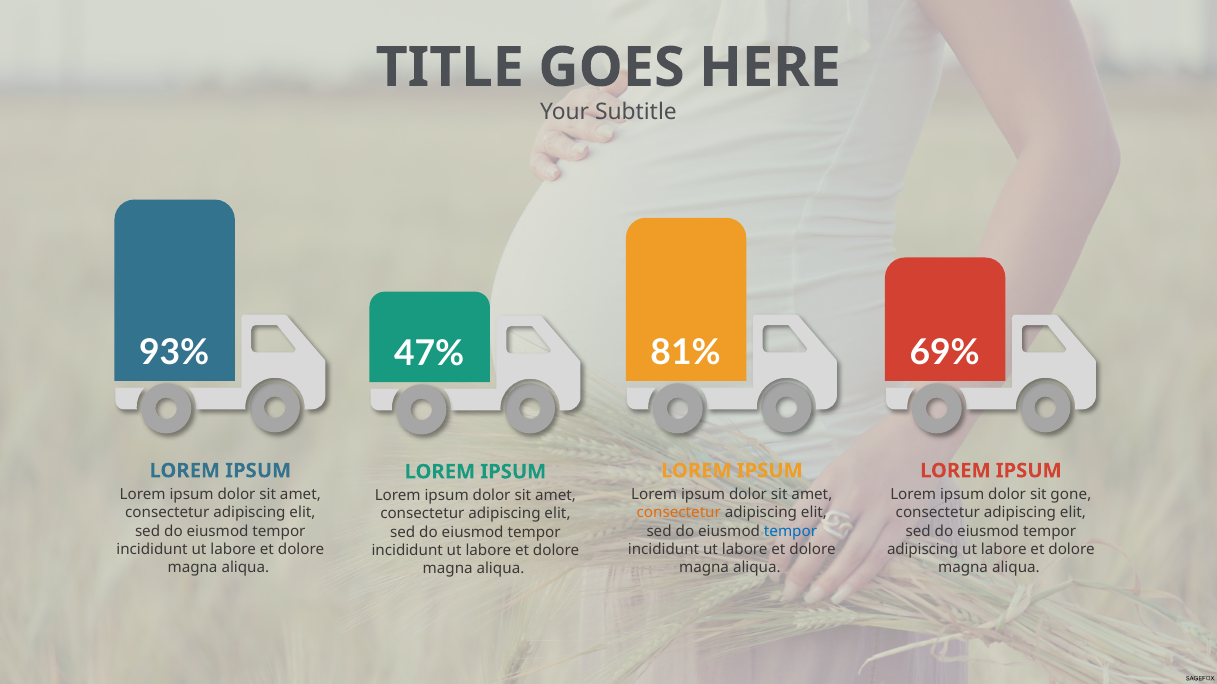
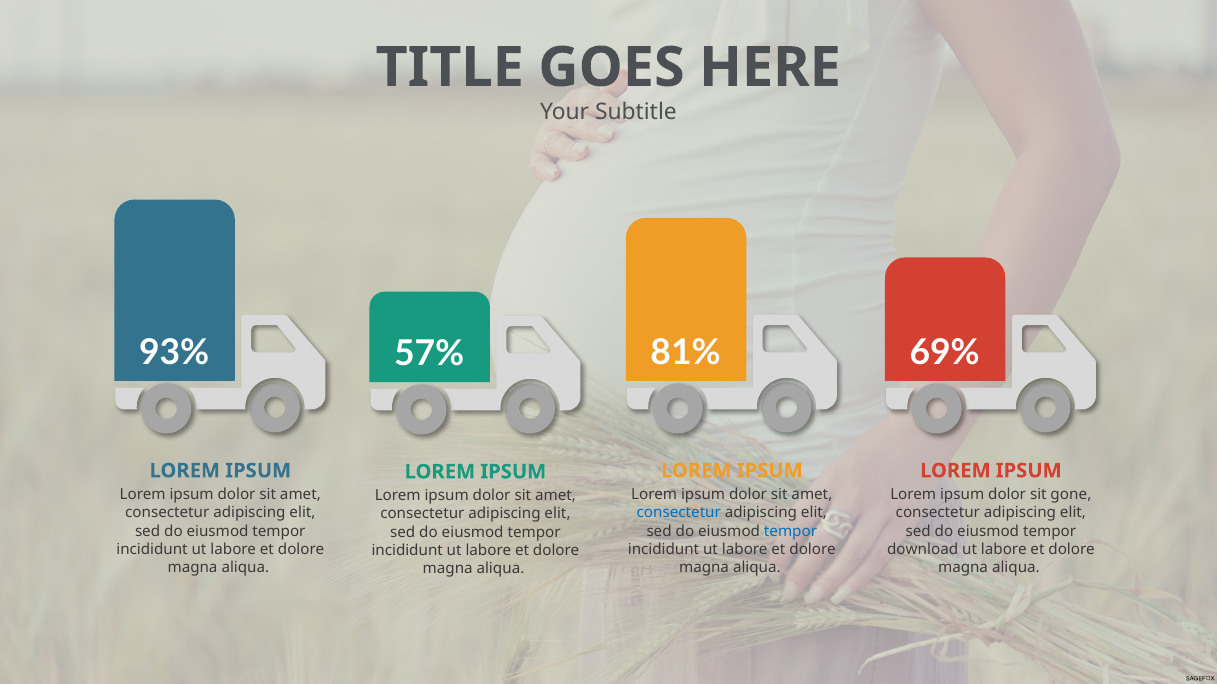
47%: 47% -> 57%
consectetur at (679, 513) colour: orange -> blue
adipiscing at (923, 550): adipiscing -> download
